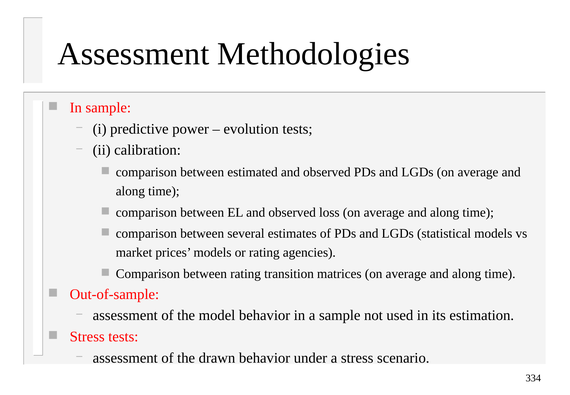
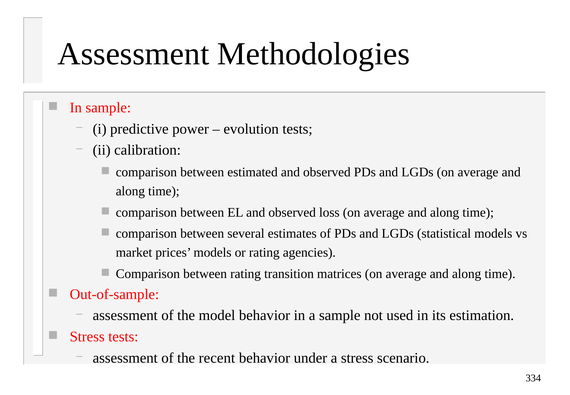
drawn: drawn -> recent
